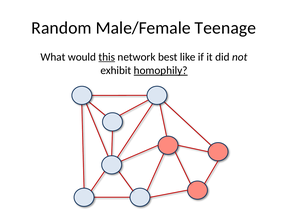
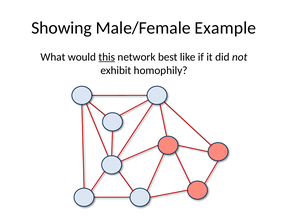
Random: Random -> Showing
Teenage: Teenage -> Example
homophily underline: present -> none
